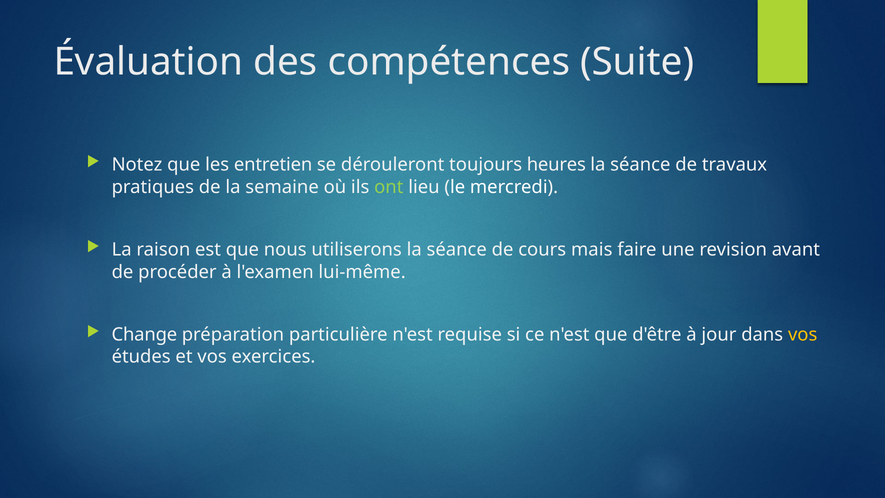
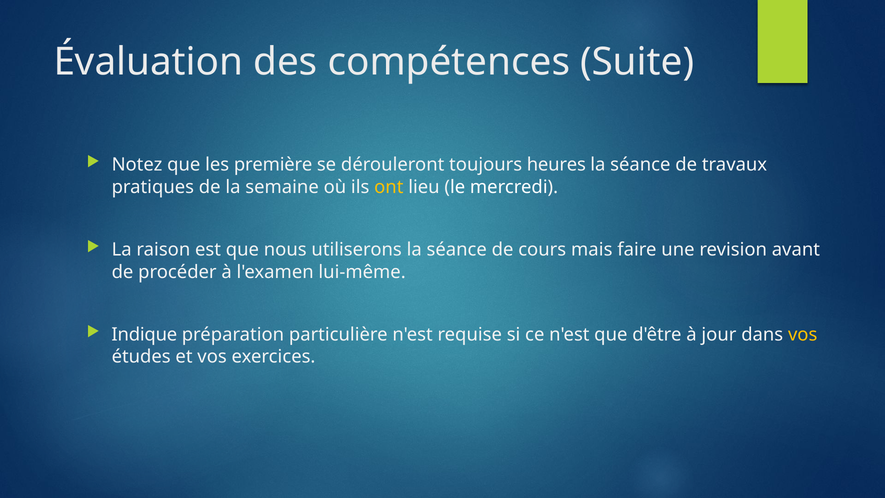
entretien: entretien -> première
ont colour: light green -> yellow
Change: Change -> Indique
